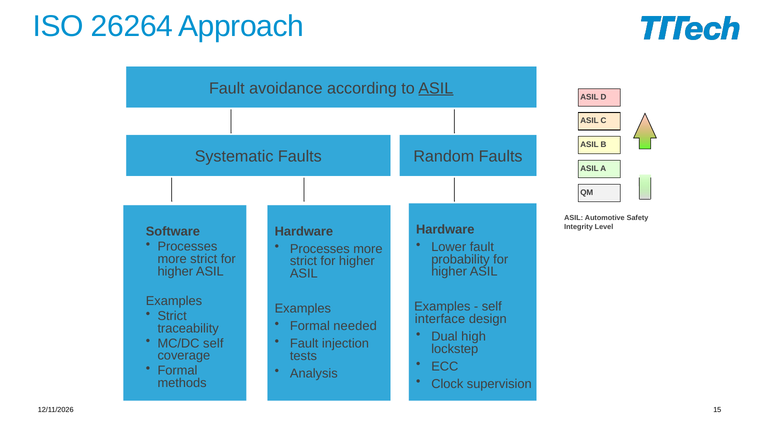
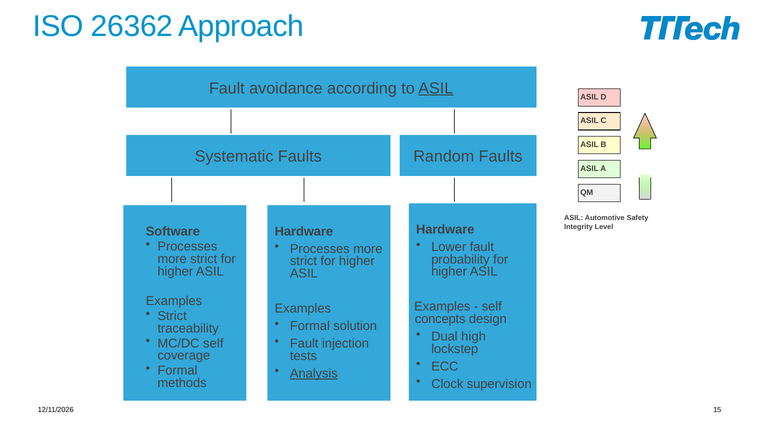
26264: 26264 -> 26362
interface: interface -> concepts
needed: needed -> solution
Analysis underline: none -> present
